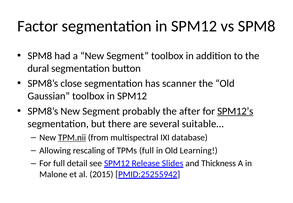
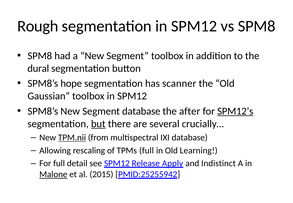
Factor: Factor -> Rough
close: close -> hope
Segment probably: probably -> database
but underline: none -> present
suitable…: suitable… -> crucially…
Slides: Slides -> Apply
Thickness: Thickness -> Indistinct
Malone underline: none -> present
